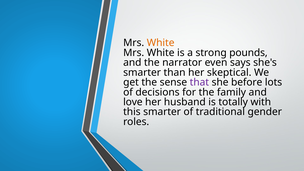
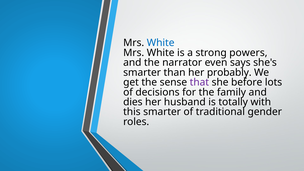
White at (161, 43) colour: orange -> blue
pounds: pounds -> powers
skeptical: skeptical -> probably
love: love -> dies
